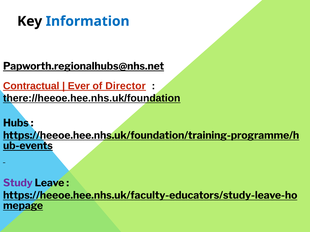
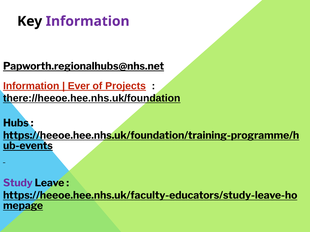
Information at (88, 21) colour: blue -> purple
Contractual at (31, 86): Contractual -> Information
Director: Director -> Projects
